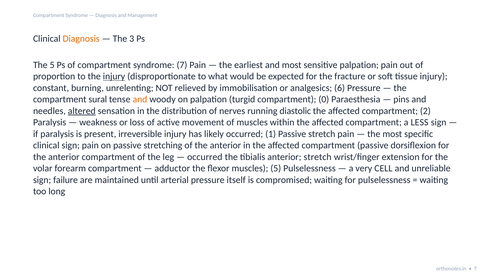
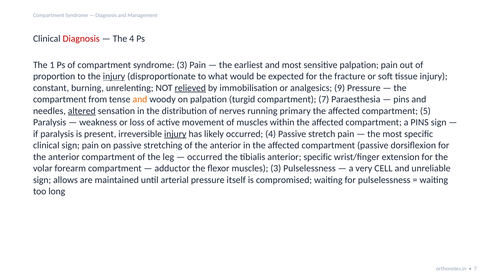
Diagnosis at (81, 39) colour: orange -> red
The 3: 3 -> 4
The 5: 5 -> 1
syndrome 7: 7 -> 3
relieved underline: none -> present
6: 6 -> 9
sural: sural -> from
compartment 0: 0 -> 7
diastolic: diastolic -> primary
2: 2 -> 5
a LESS: LESS -> PINS
injury at (175, 134) underline: none -> present
occurred 1: 1 -> 4
anterior stretch: stretch -> specific
muscles 5: 5 -> 3
failure: failure -> allows
